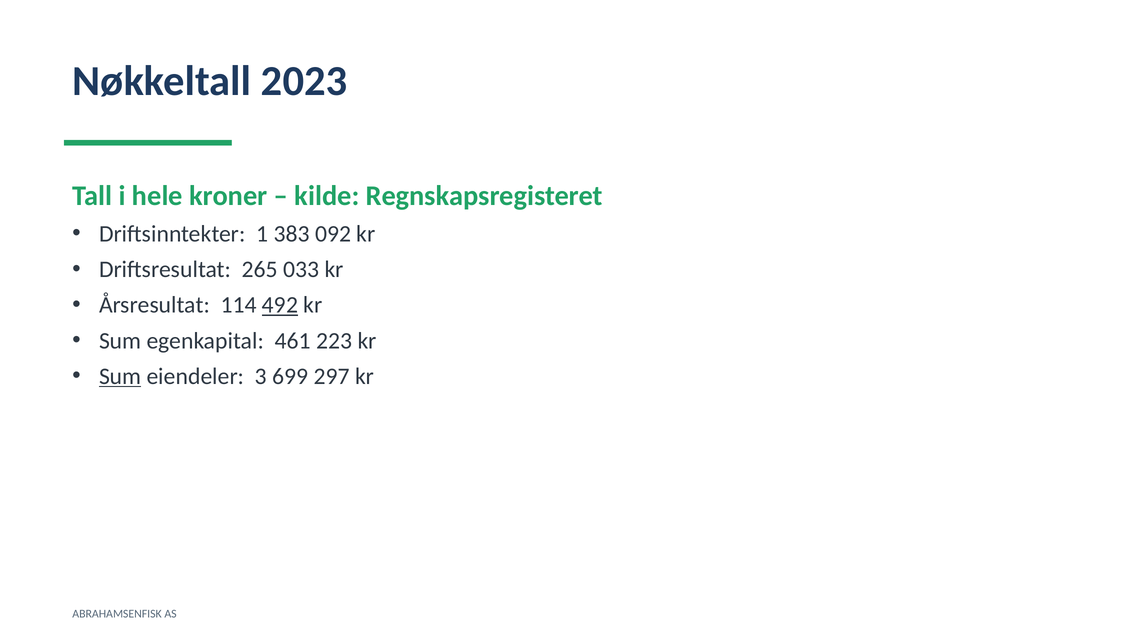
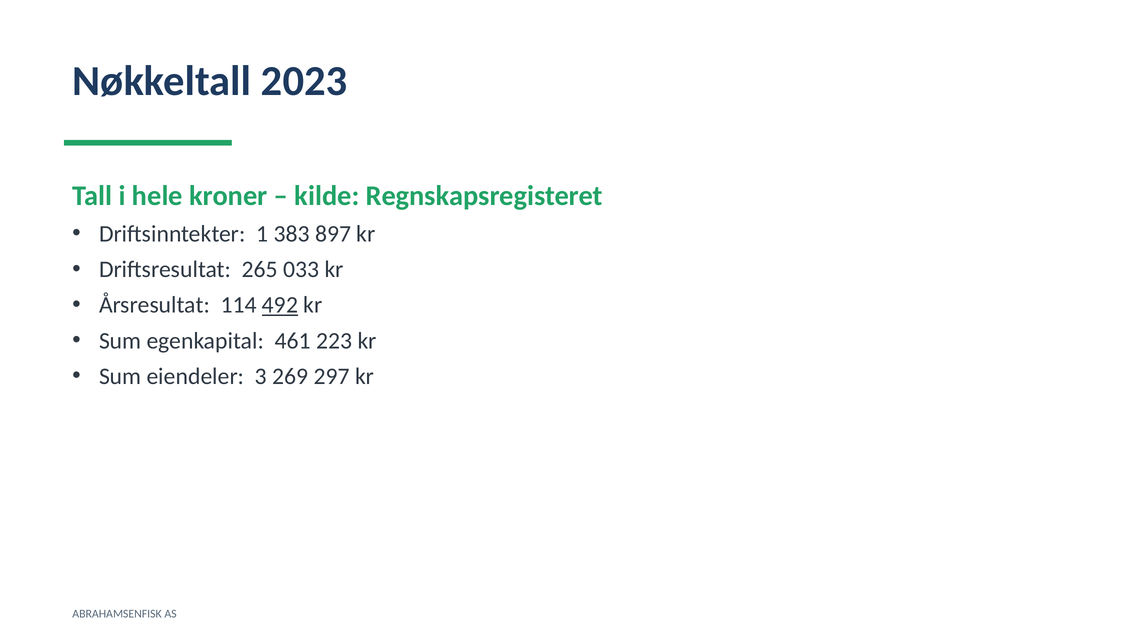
092: 092 -> 897
Sum at (120, 376) underline: present -> none
699: 699 -> 269
